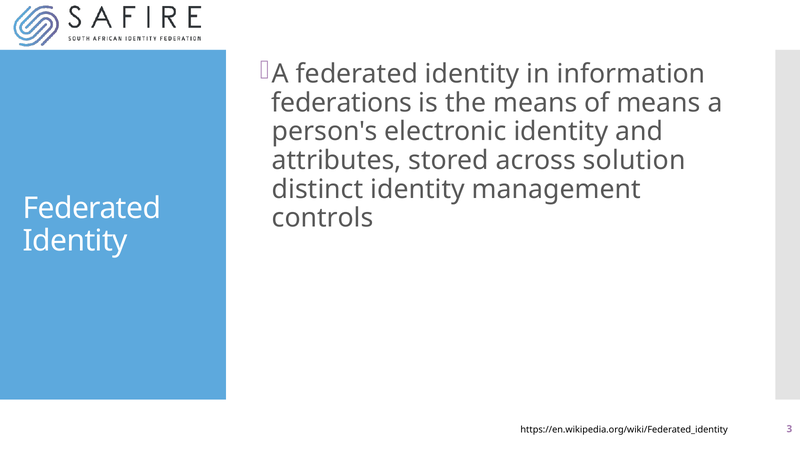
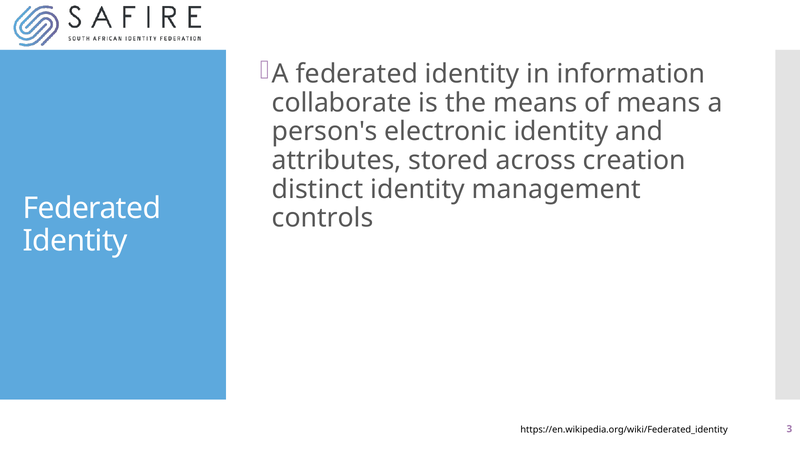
federations: federations -> collaborate
solution: solution -> creation
